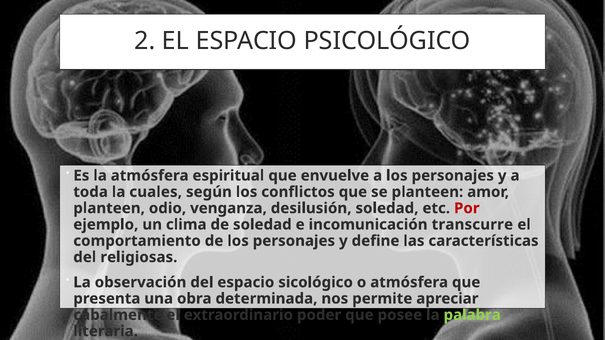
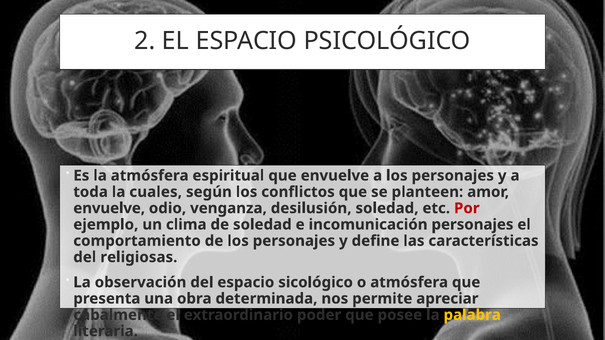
planteen at (109, 208): planteen -> envuelve
incomunicación transcurre: transcurre -> personajes
palabra colour: light green -> yellow
